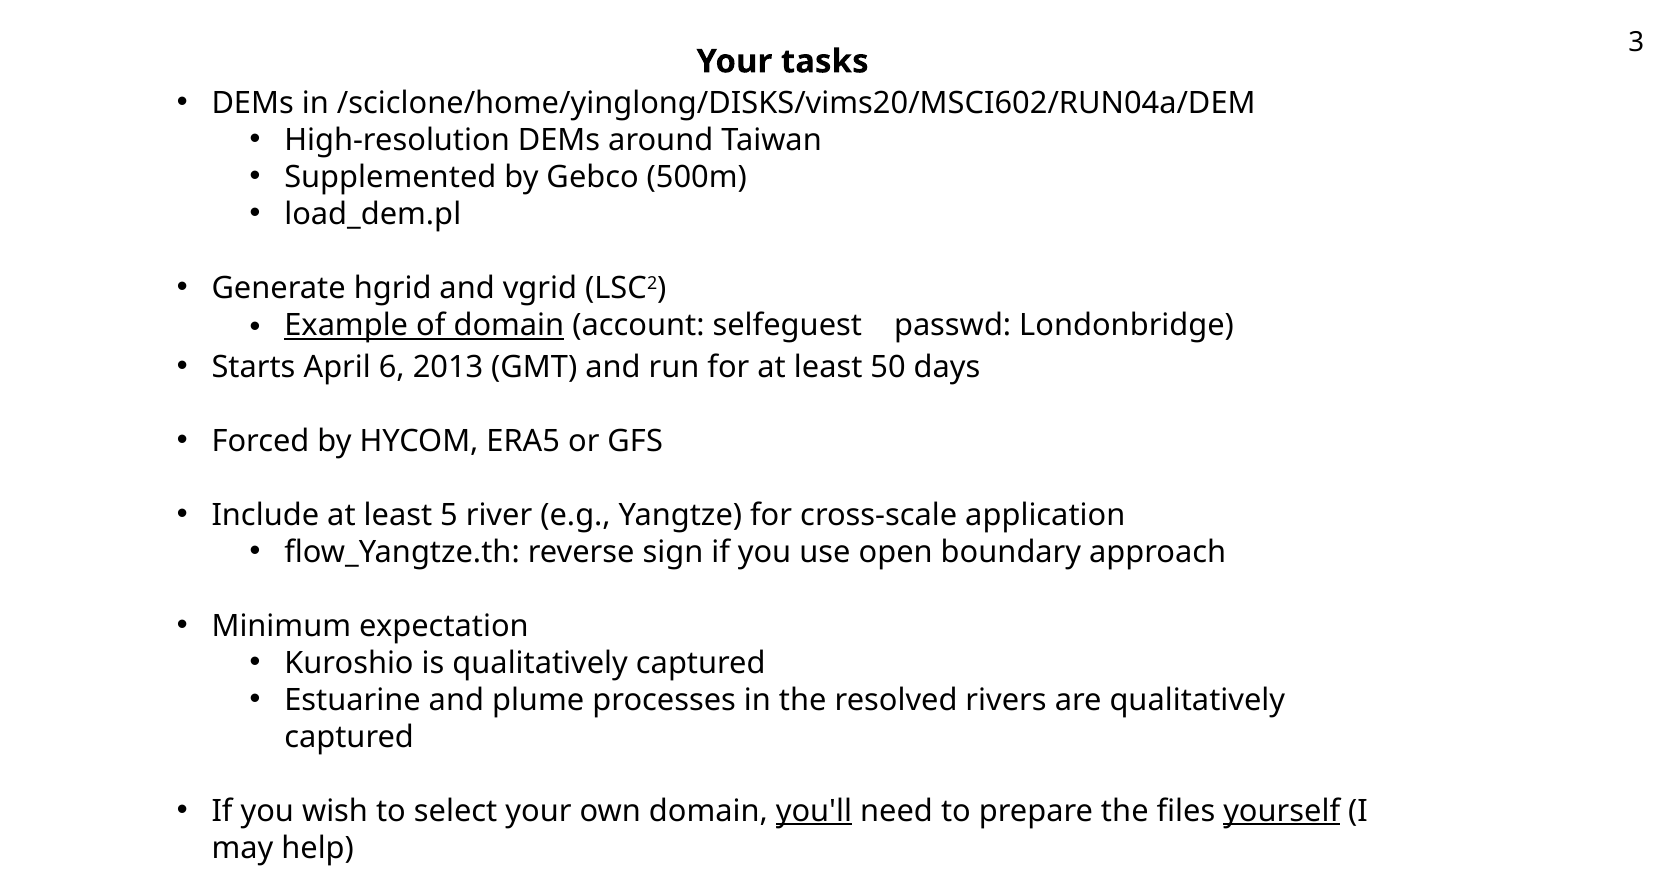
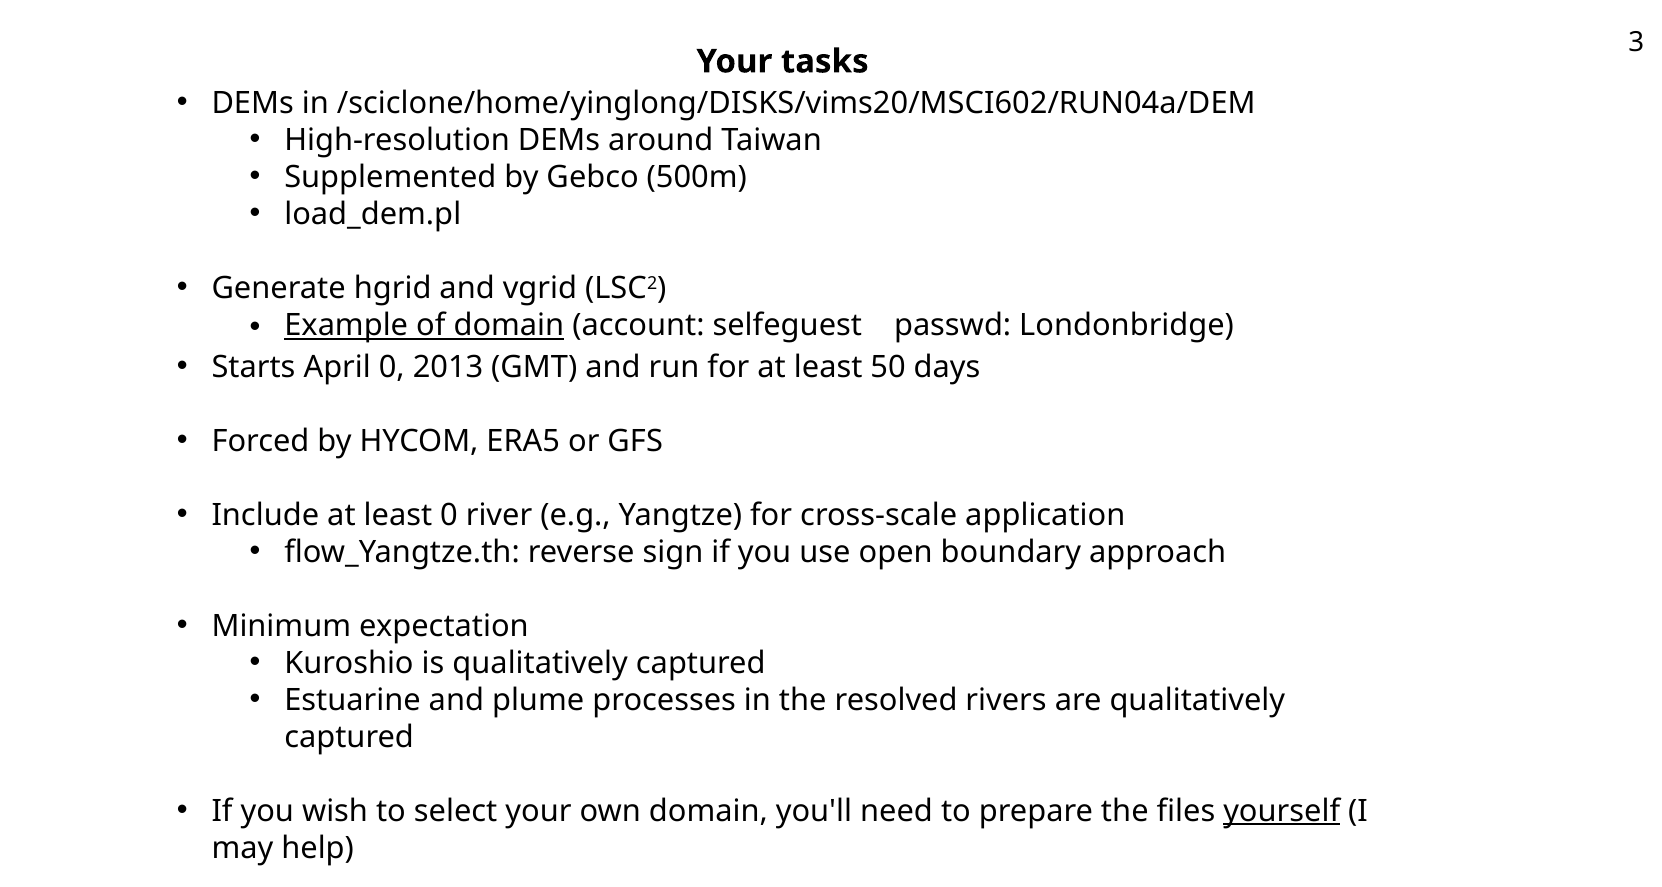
April 6: 6 -> 0
least 5: 5 -> 0
you'll underline: present -> none
